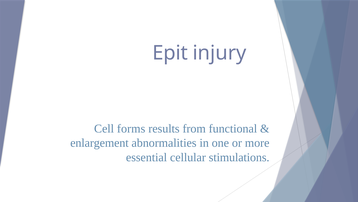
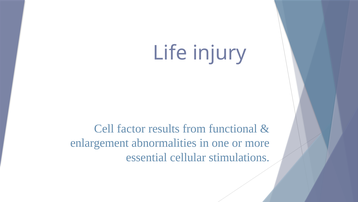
Epit: Epit -> Life
forms: forms -> factor
